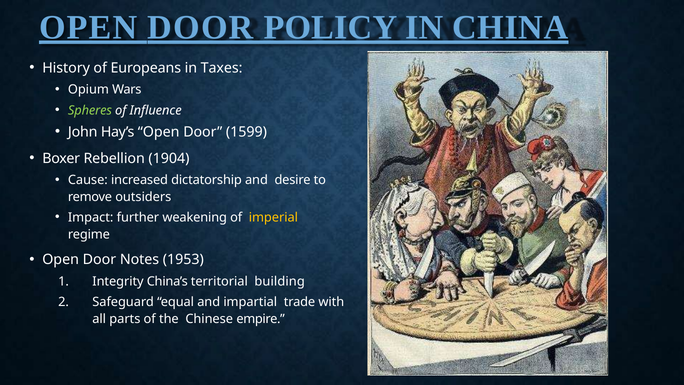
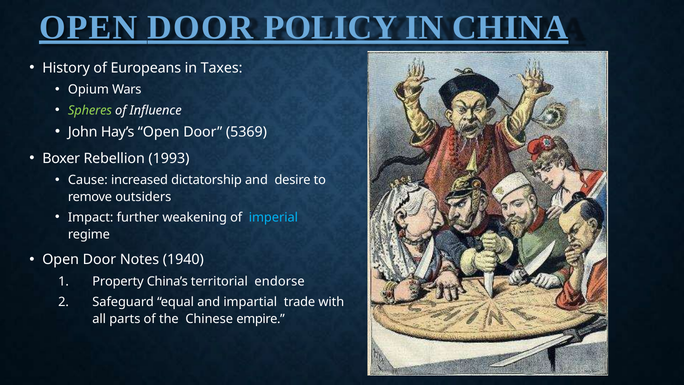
1599: 1599 -> 5369
1904: 1904 -> 1993
imperial colour: yellow -> light blue
1953: 1953 -> 1940
Integrity: Integrity -> Property
building: building -> endorse
